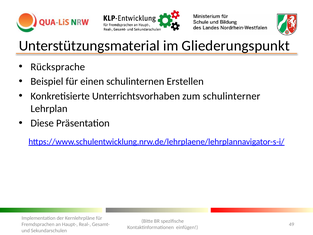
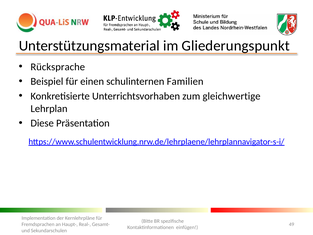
Erstellen: Erstellen -> Familien
schulinterner: schulinterner -> gleichwertige
